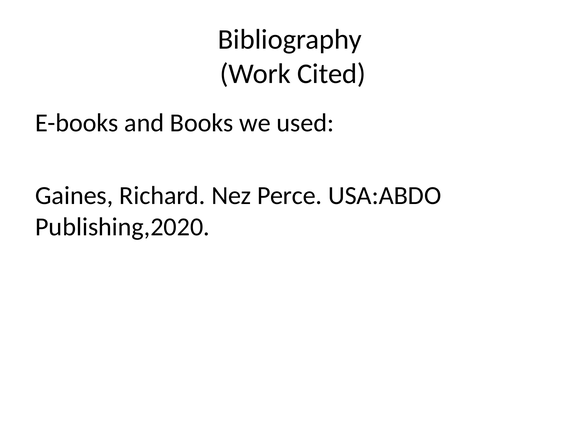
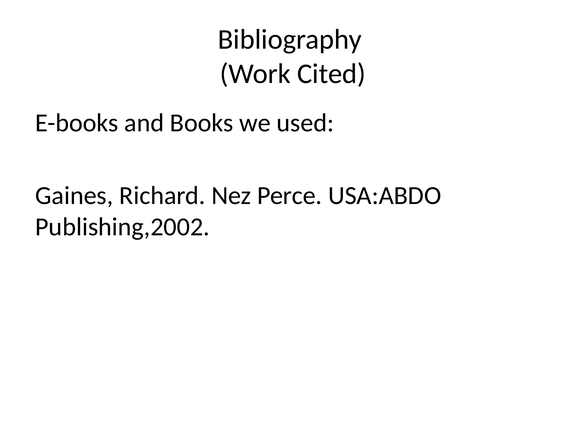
Publishing,2020: Publishing,2020 -> Publishing,2002
